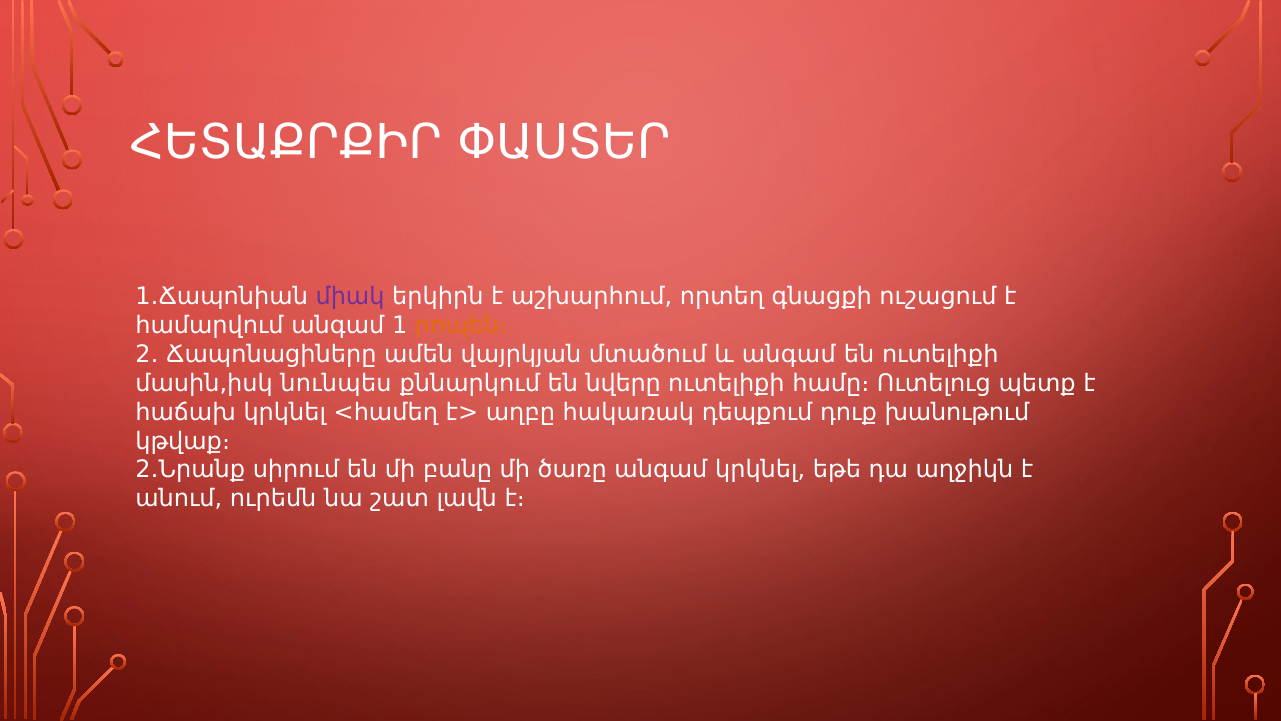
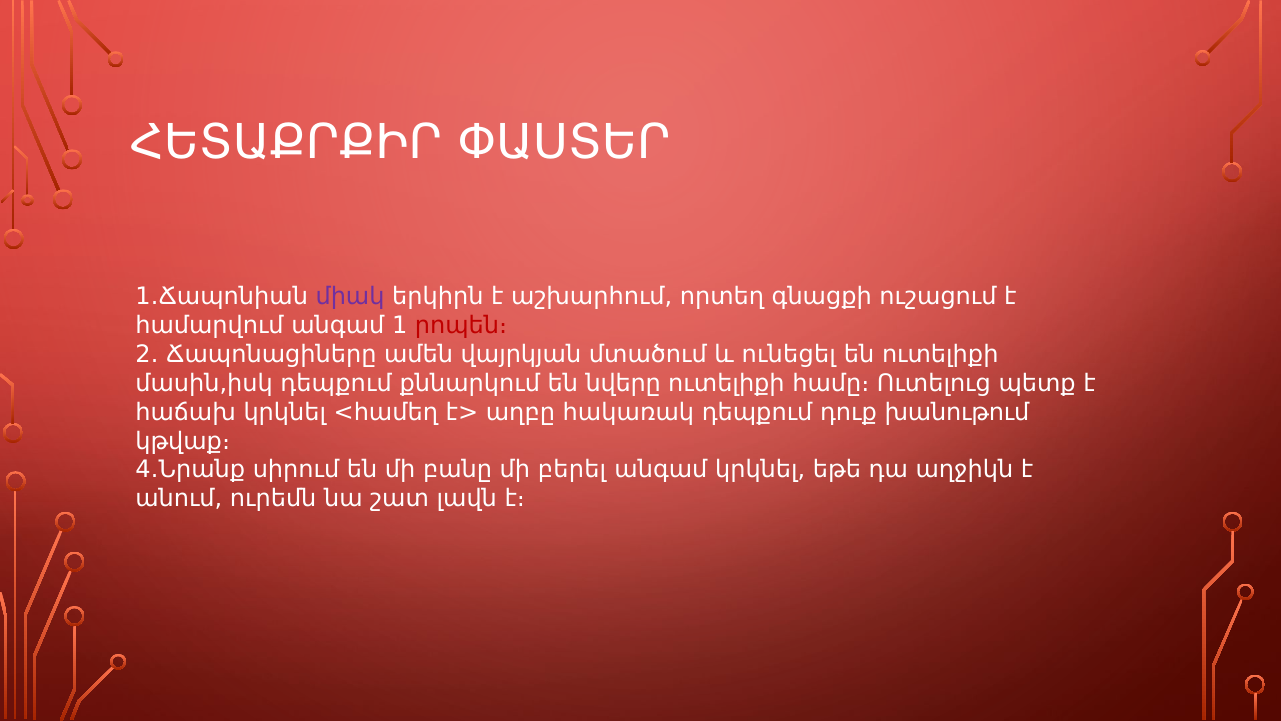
րոպեն։ colour: orange -> red
և անգամ: անգամ -> ունեցել
մասին,իսկ նունպես: նունպես -> դեպքում
2․Նրանք: 2․Նրանք -> 4․Նրանք
ծառը: ծառը -> բերել
